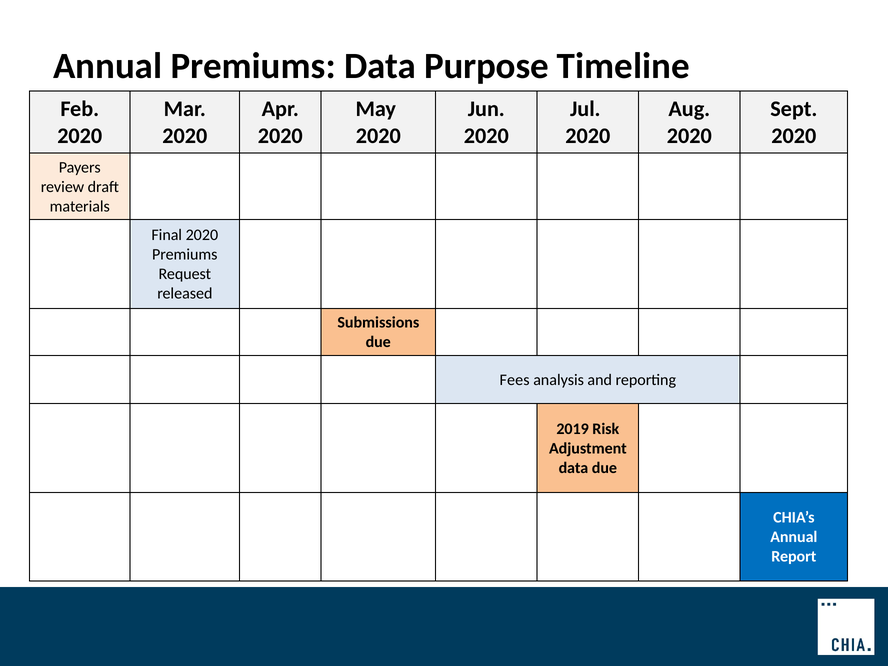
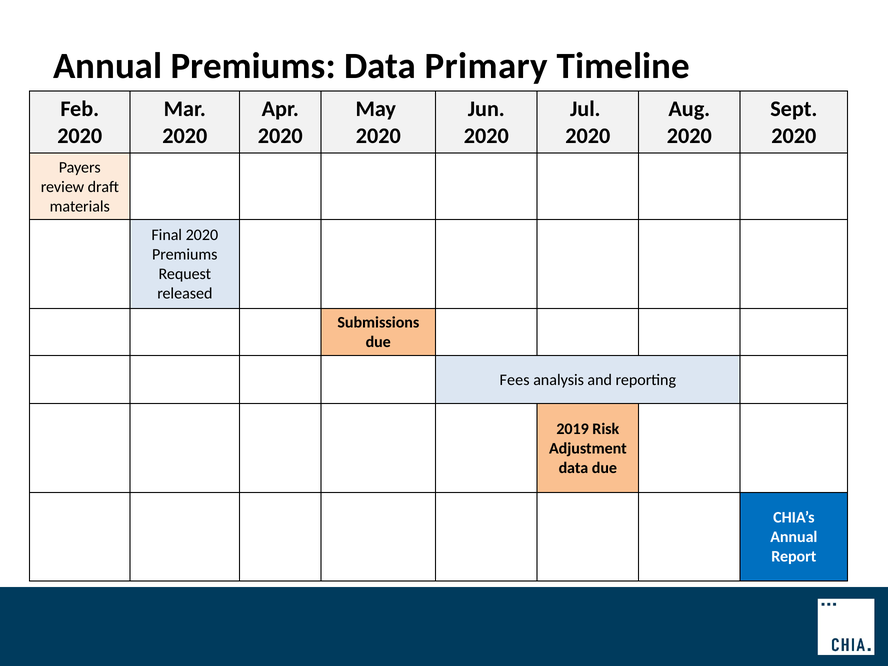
Purpose: Purpose -> Primary
